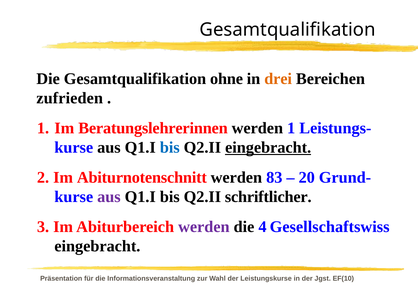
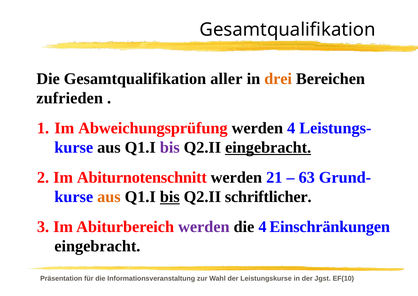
ohne: ohne -> aller
Beratungslehrerinnen: Beratungslehrerinnen -> Abweichungsprüfung
werden 1: 1 -> 4
bis at (170, 148) colour: blue -> purple
83: 83 -> 21
20: 20 -> 63
aus at (109, 197) colour: purple -> orange
bis at (170, 197) underline: none -> present
Gesellschaftswiss: Gesellschaftswiss -> Einschränkungen
